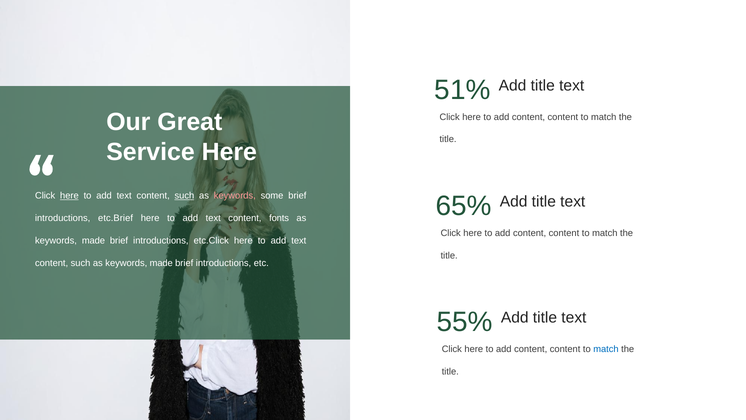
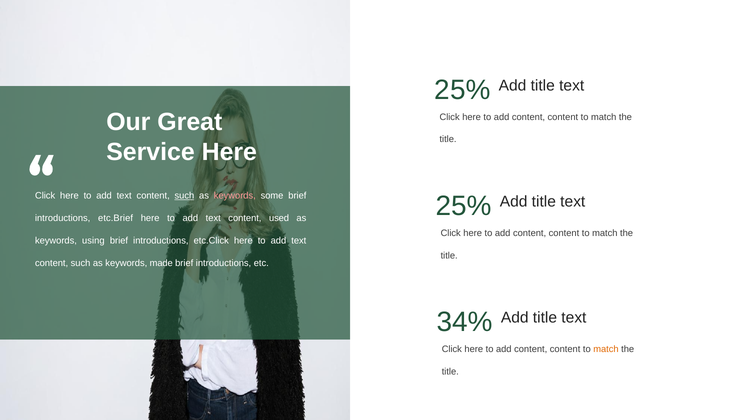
51% at (462, 90): 51% -> 25%
here at (69, 196) underline: present -> none
65% at (464, 206): 65% -> 25%
fonts: fonts -> used
made at (93, 240): made -> using
55%: 55% -> 34%
match at (606, 349) colour: blue -> orange
